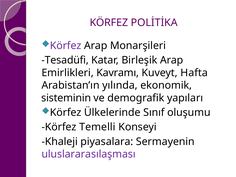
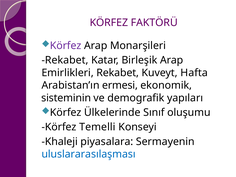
POLİTİKA: POLİTİKA -> FAKTÖRÜ
Tesadüfi at (65, 60): Tesadüfi -> Rekabet
Emirlikleri Kavramı: Kavramı -> Rekabet
yılında: yılında -> ermesi
uluslararasılaşması colour: purple -> blue
